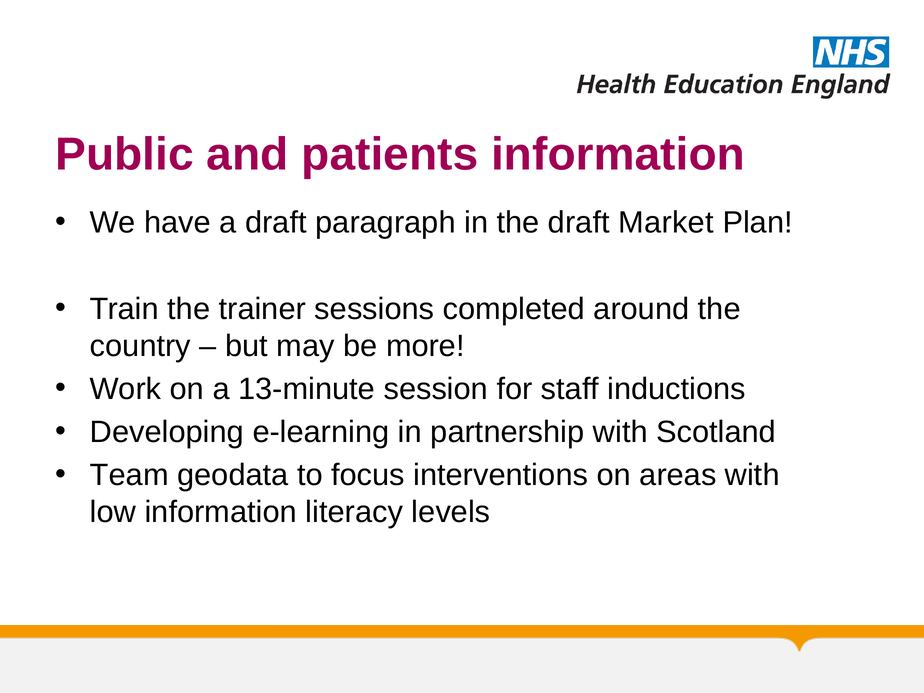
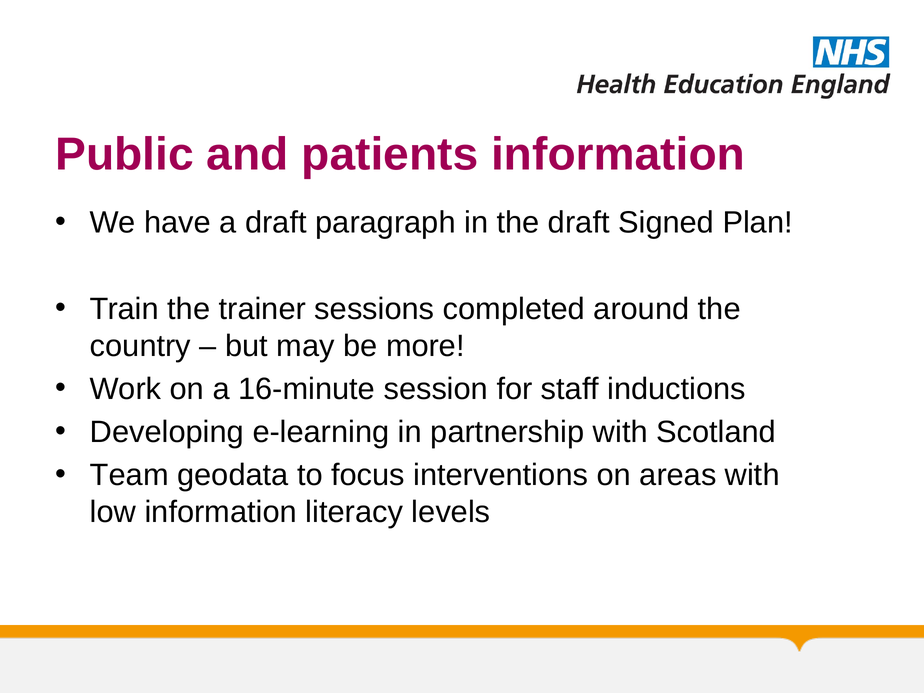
Market: Market -> Signed
13-minute: 13-minute -> 16-minute
